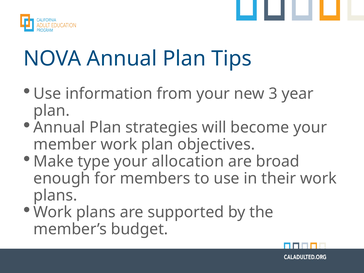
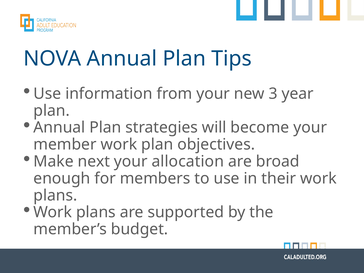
type: type -> next
